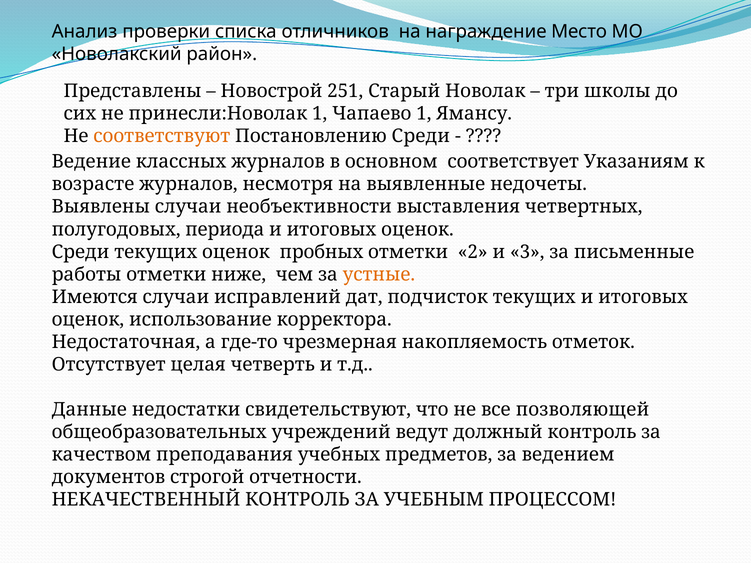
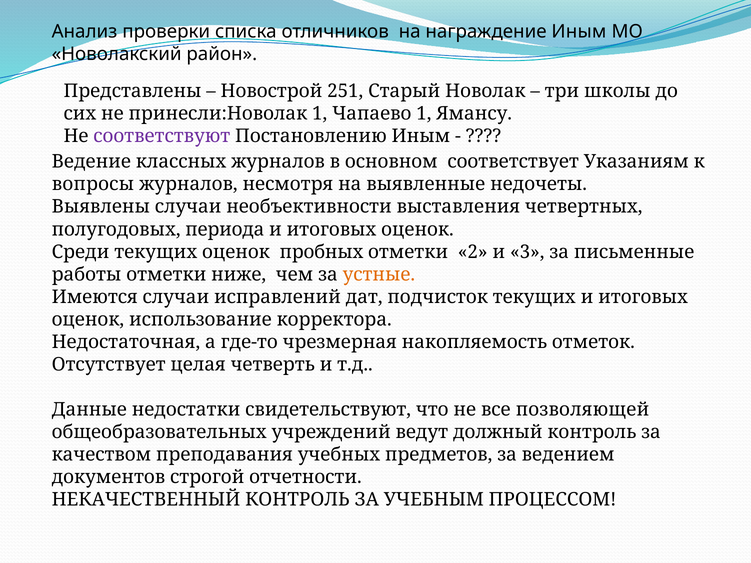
награждение Место: Место -> Иным
соответствуют colour: orange -> purple
Постановлению Среди: Среди -> Иным
возрасте: возрасте -> вопросы
